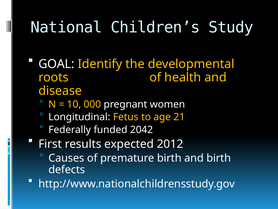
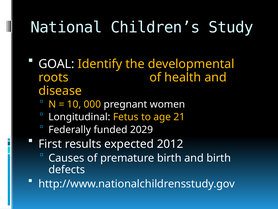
2042: 2042 -> 2029
